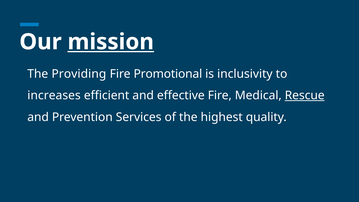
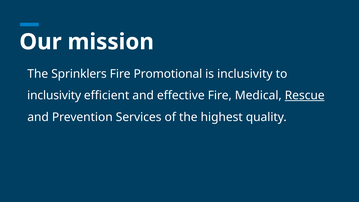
mission underline: present -> none
Providing: Providing -> Sprinklers
increases at (54, 95): increases -> inclusivity
